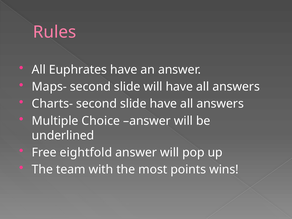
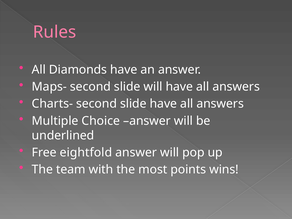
Euphrates: Euphrates -> Diamonds
